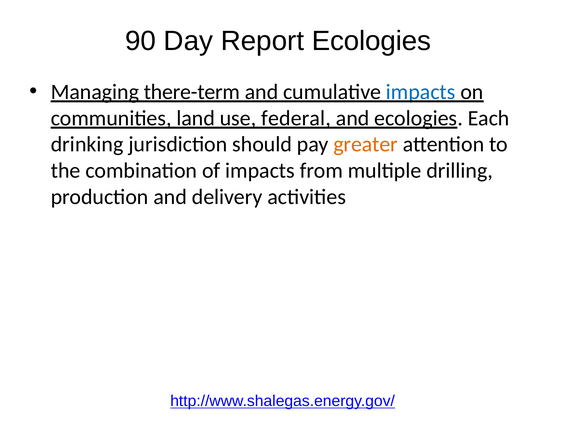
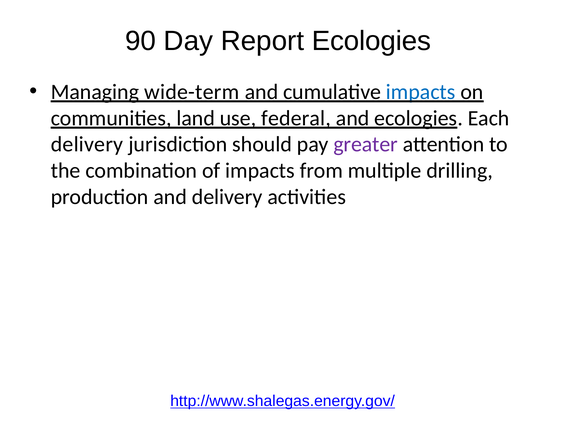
there-term: there-term -> wide-term
drinking at (87, 144): drinking -> delivery
greater colour: orange -> purple
